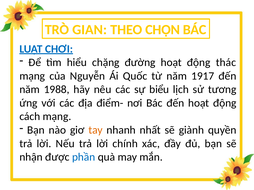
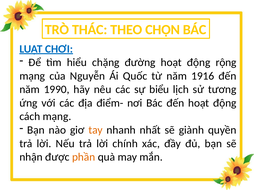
GIAN: GIAN -> THÁC
thác: thác -> rộng
1917: 1917 -> 1916
1988: 1988 -> 1990
phần colour: blue -> orange
